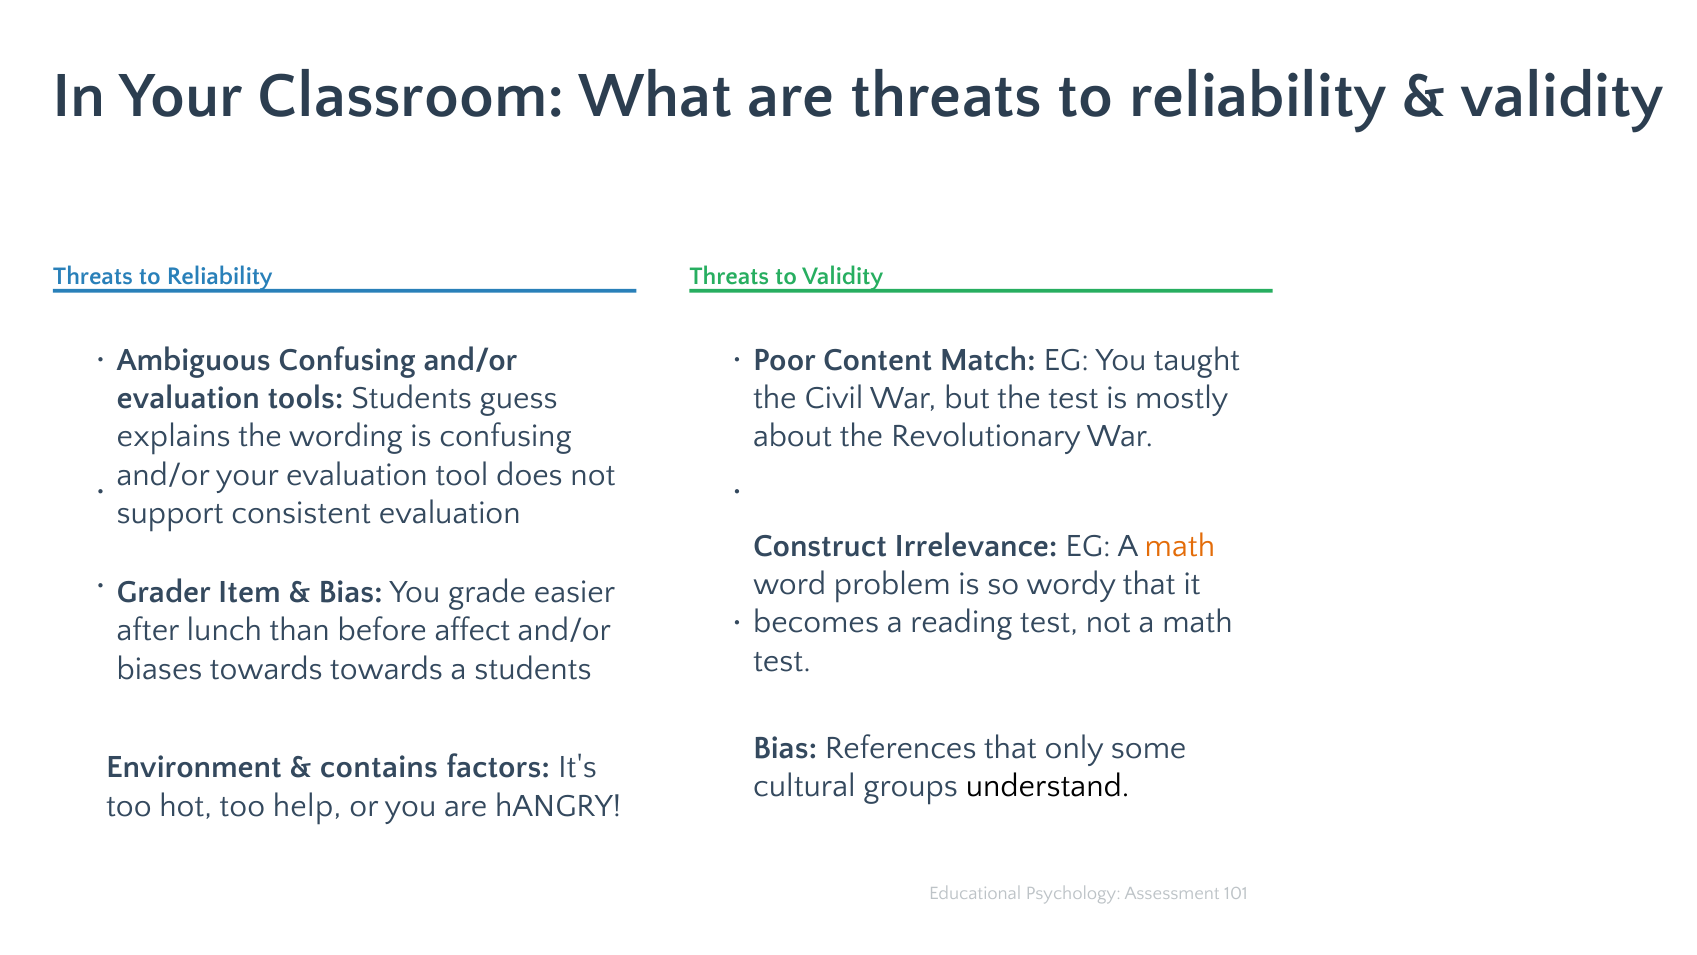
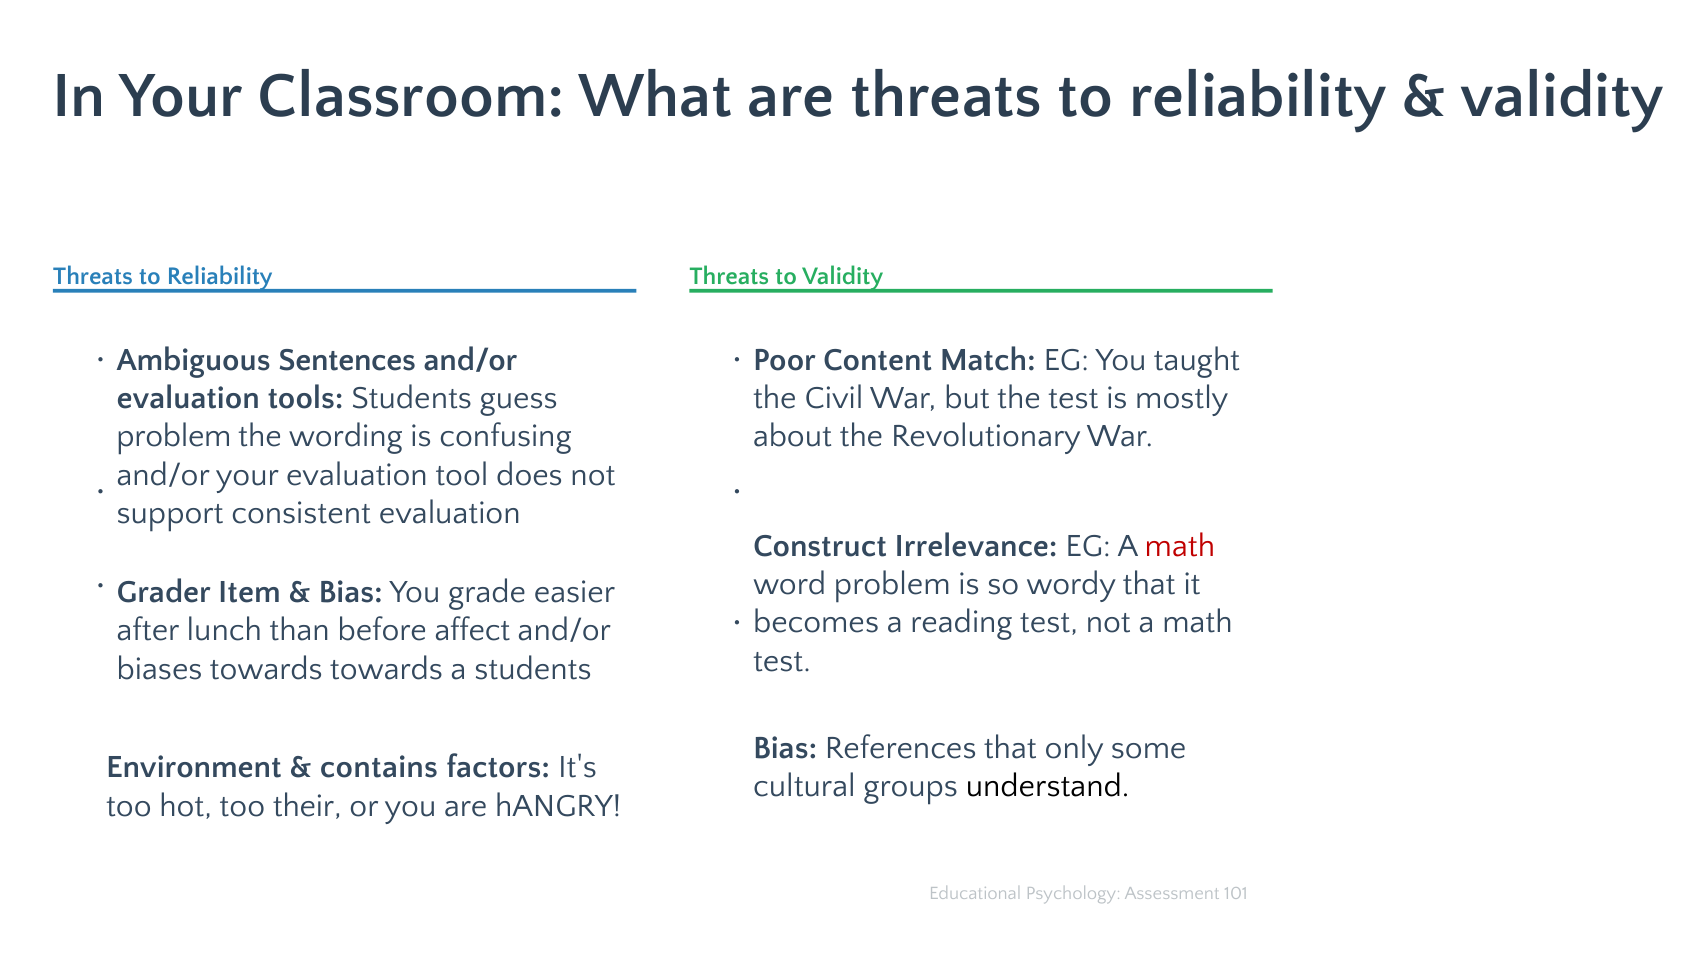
Ambiguous Confusing: Confusing -> Sentences
explains at (174, 436): explains -> problem
math at (1180, 546) colour: orange -> red
help: help -> their
